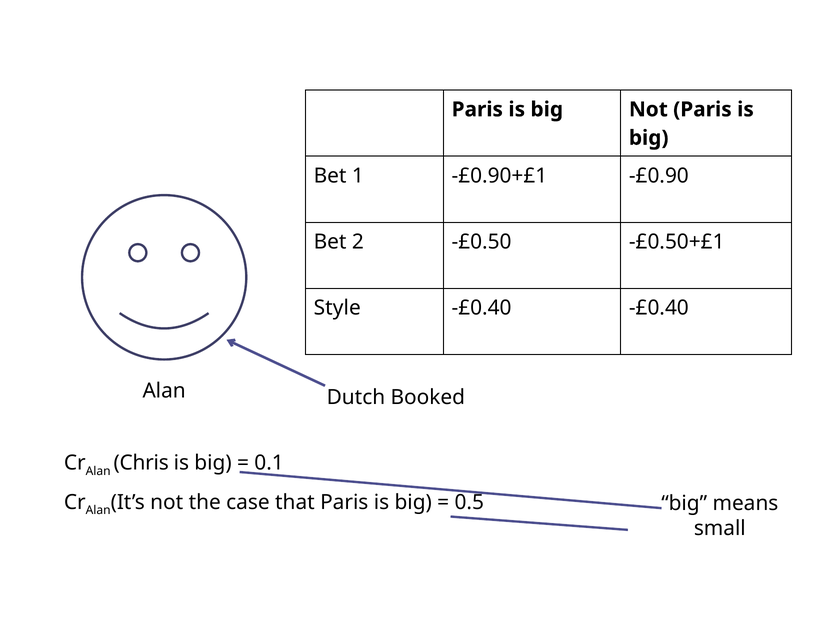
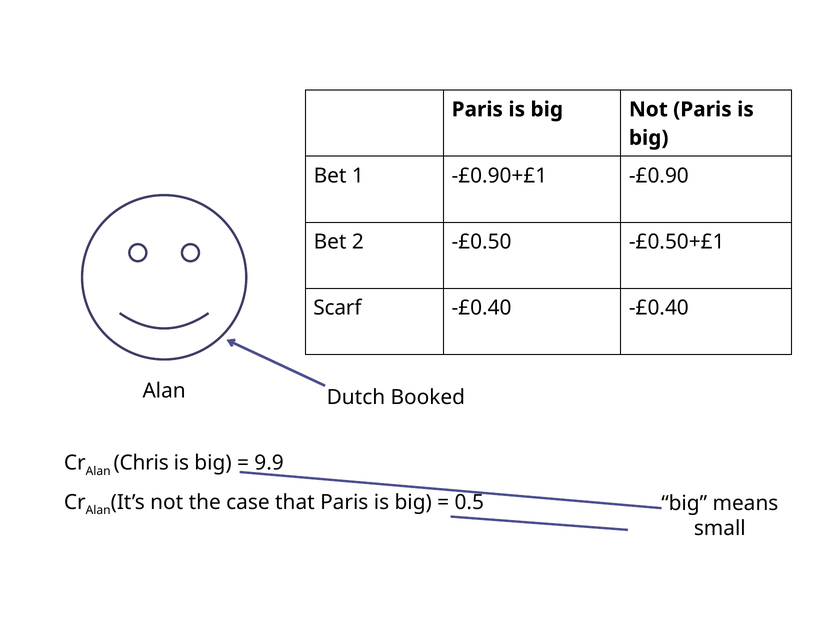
Style: Style -> Scarf
0.1: 0.1 -> 9.9
